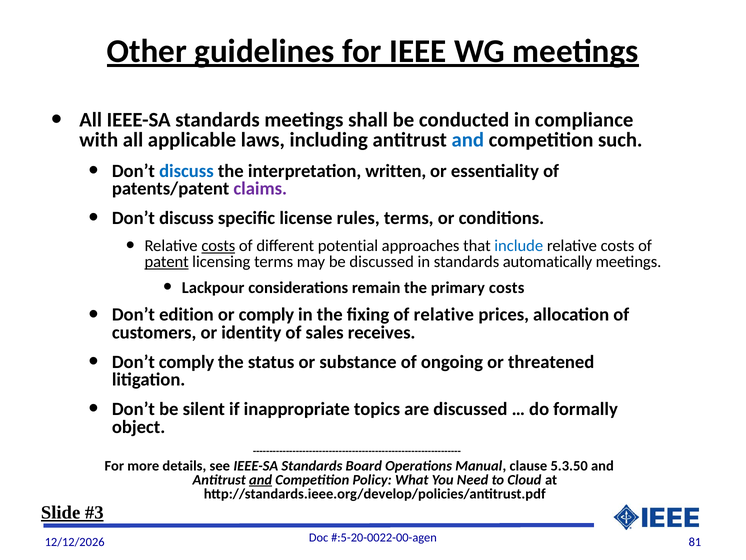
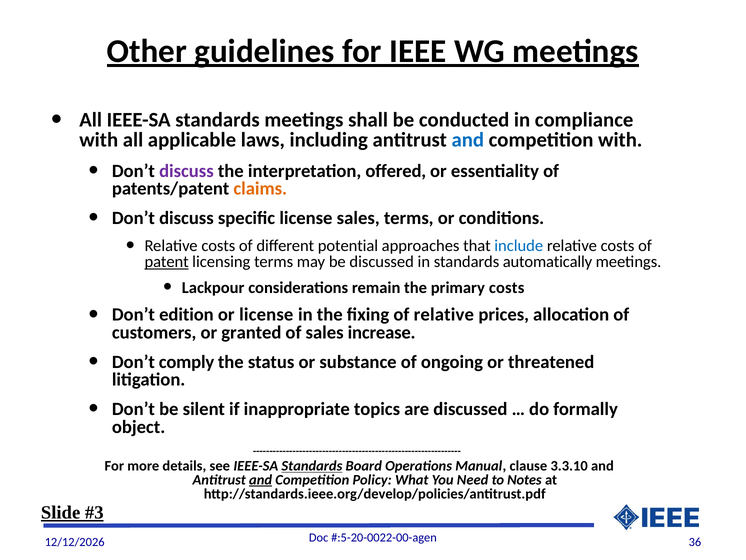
competition such: such -> with
discuss at (186, 171) colour: blue -> purple
written: written -> offered
claims colour: purple -> orange
license rules: rules -> sales
costs at (218, 246) underline: present -> none
or comply: comply -> license
identity: identity -> granted
receives: receives -> increase
Standards at (312, 466) underline: none -> present
5.3.50: 5.3.50 -> 3.3.10
Cloud: Cloud -> Notes
81: 81 -> 36
